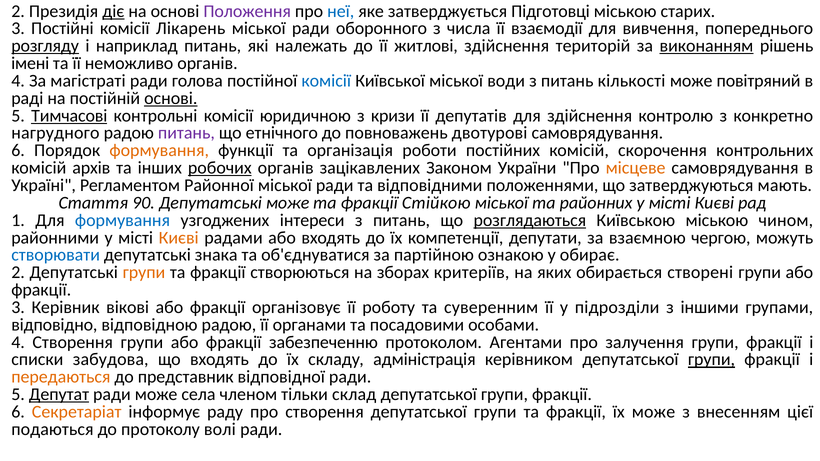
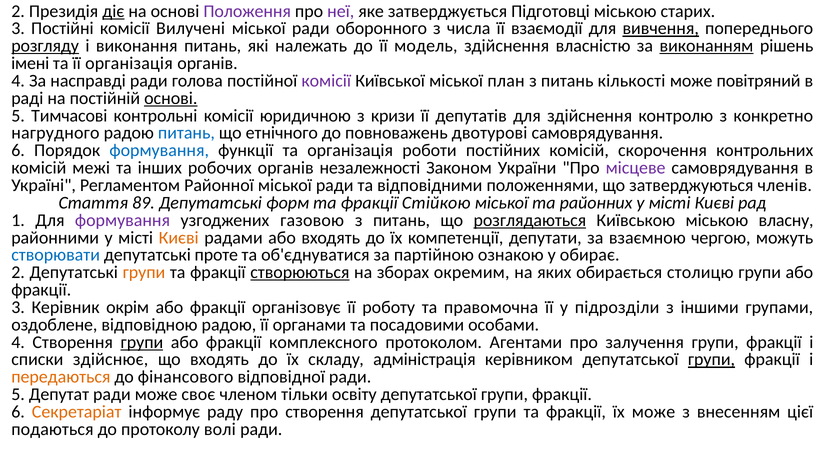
неї colour: blue -> purple
Лікарень: Лікарень -> Вилучені
вивчення underline: none -> present
наприклад: наприклад -> виконання
житлові: житлові -> модель
територій: територій -> власністю
її неможливо: неможливо -> організація
магістраті: магістраті -> насправді
комісії at (326, 81) colour: blue -> purple
води: води -> план
Тимчасові underline: present -> none
питань at (186, 133) colour: purple -> blue
формування at (159, 151) colour: orange -> blue
архів: архів -> межі
робочих underline: present -> none
зацікавлених: зацікавлених -> незалежності
місцеве colour: orange -> purple
мають: мають -> членів
90: 90 -> 89
Депутатські може: може -> форм
формування at (123, 220) colour: blue -> purple
інтереси: інтереси -> газовою
чином: чином -> власну
знака: знака -> проте
створюються underline: none -> present
критеріїв: критеріїв -> окремим
створені: створені -> столицю
вікові: вікові -> окрім
суверенним: суверенним -> правомочна
відповідно: відповідно -> оздоблене
групи at (142, 342) underline: none -> present
забезпеченню: забезпеченню -> комплексного
забудова: забудова -> здійснює
представник: представник -> фінансового
Депутат underline: present -> none
села: села -> своє
склад: склад -> освіту
